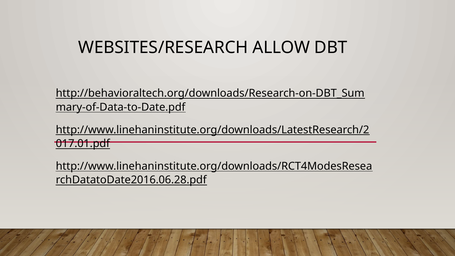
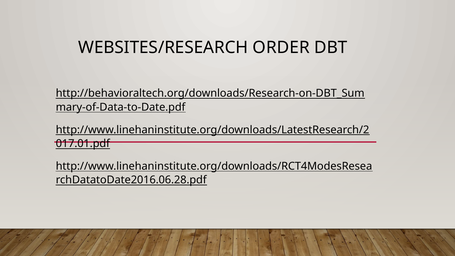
ALLOW: ALLOW -> ORDER
